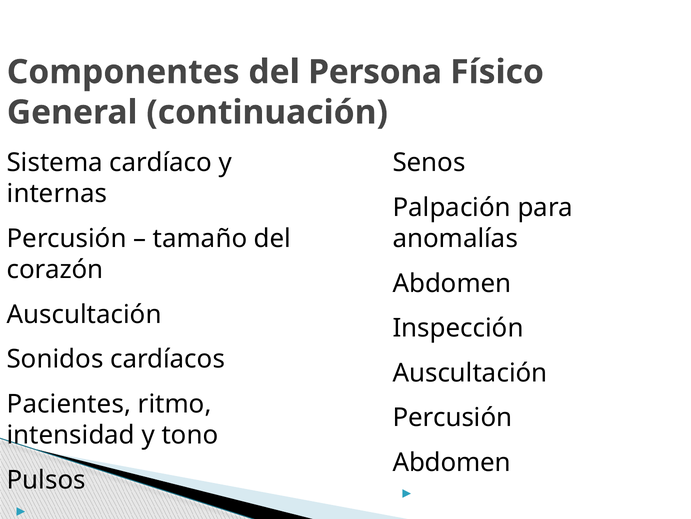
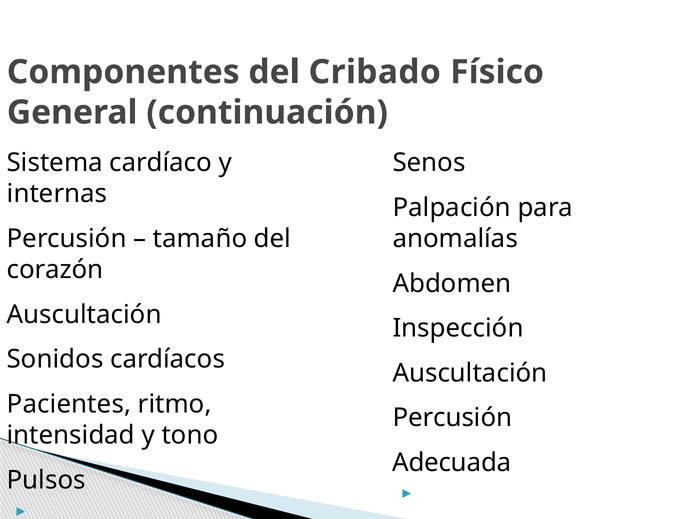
Persona: Persona -> Cribado
Abdomen at (452, 462): Abdomen -> Adecuada
